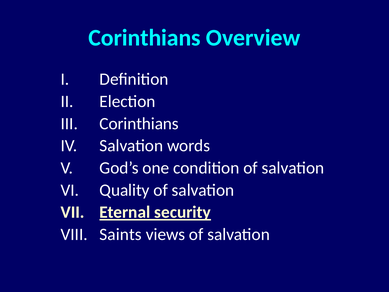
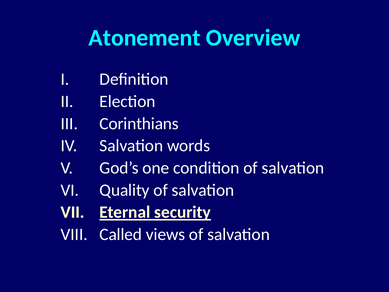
Corinthians at (145, 38): Corinthians -> Atonement
Saints: Saints -> Called
